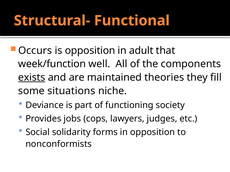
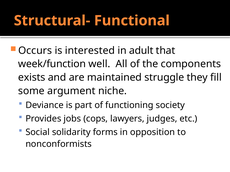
is opposition: opposition -> interested
exists underline: present -> none
theories: theories -> struggle
situations: situations -> argument
